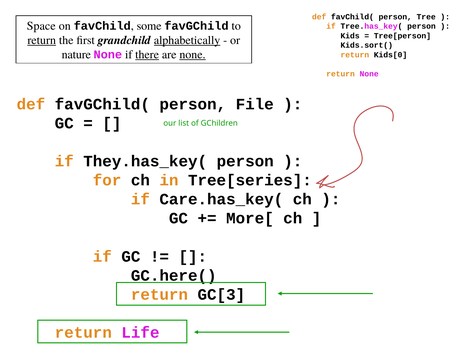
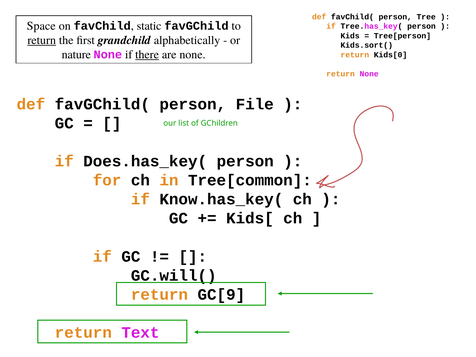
some: some -> static
alphabetically underline: present -> none
none at (192, 55) underline: present -> none
They.has_key(: They.has_key( -> Does.has_key(
Tree[series: Tree[series -> Tree[common
Care.has_key(: Care.has_key( -> Know.has_key(
More[: More[ -> Kids[
GC.here(: GC.here( -> GC.will(
GC[3: GC[3 -> GC[9
Life: Life -> Text
